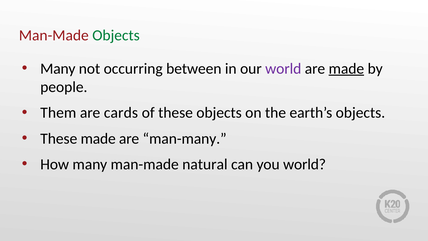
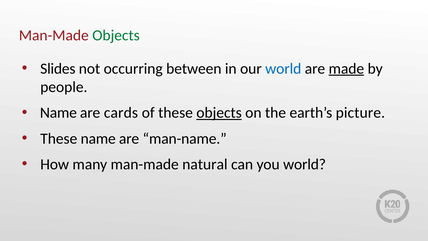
Many at (58, 69): Many -> Slides
world at (283, 69) colour: purple -> blue
Them at (58, 113): Them -> Name
objects at (219, 113) underline: none -> present
earth’s objects: objects -> picture
These made: made -> name
man-many: man-many -> man-name
